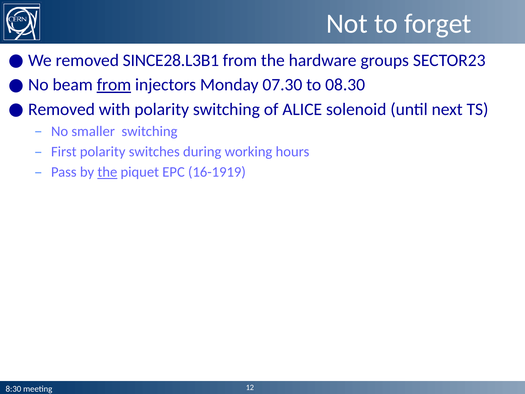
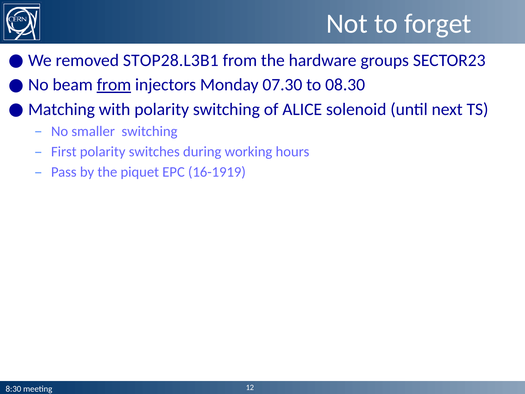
SINCE28.L3B1: SINCE28.L3B1 -> STOP28.L3B1
Removed at (62, 109): Removed -> Matching
the at (107, 172) underline: present -> none
